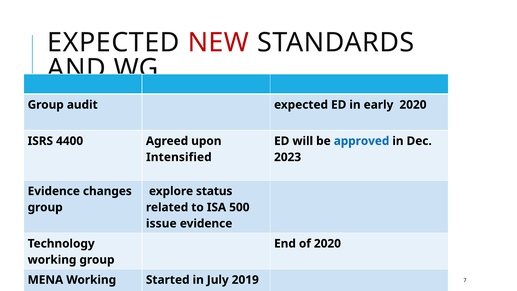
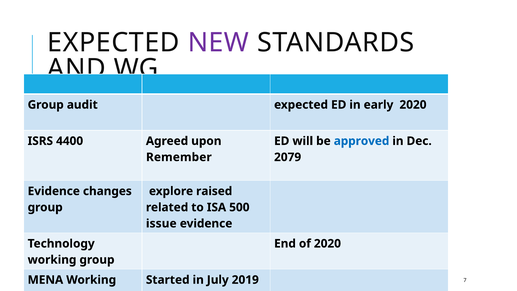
NEW colour: red -> purple
Intensified: Intensified -> Remember
2023: 2023 -> 2079
status: status -> raised
